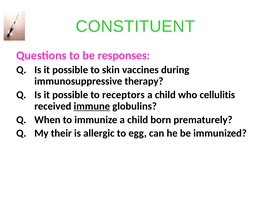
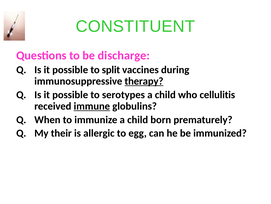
responses: responses -> discharge
skin: skin -> split
therapy underline: none -> present
receptors: receptors -> serotypes
